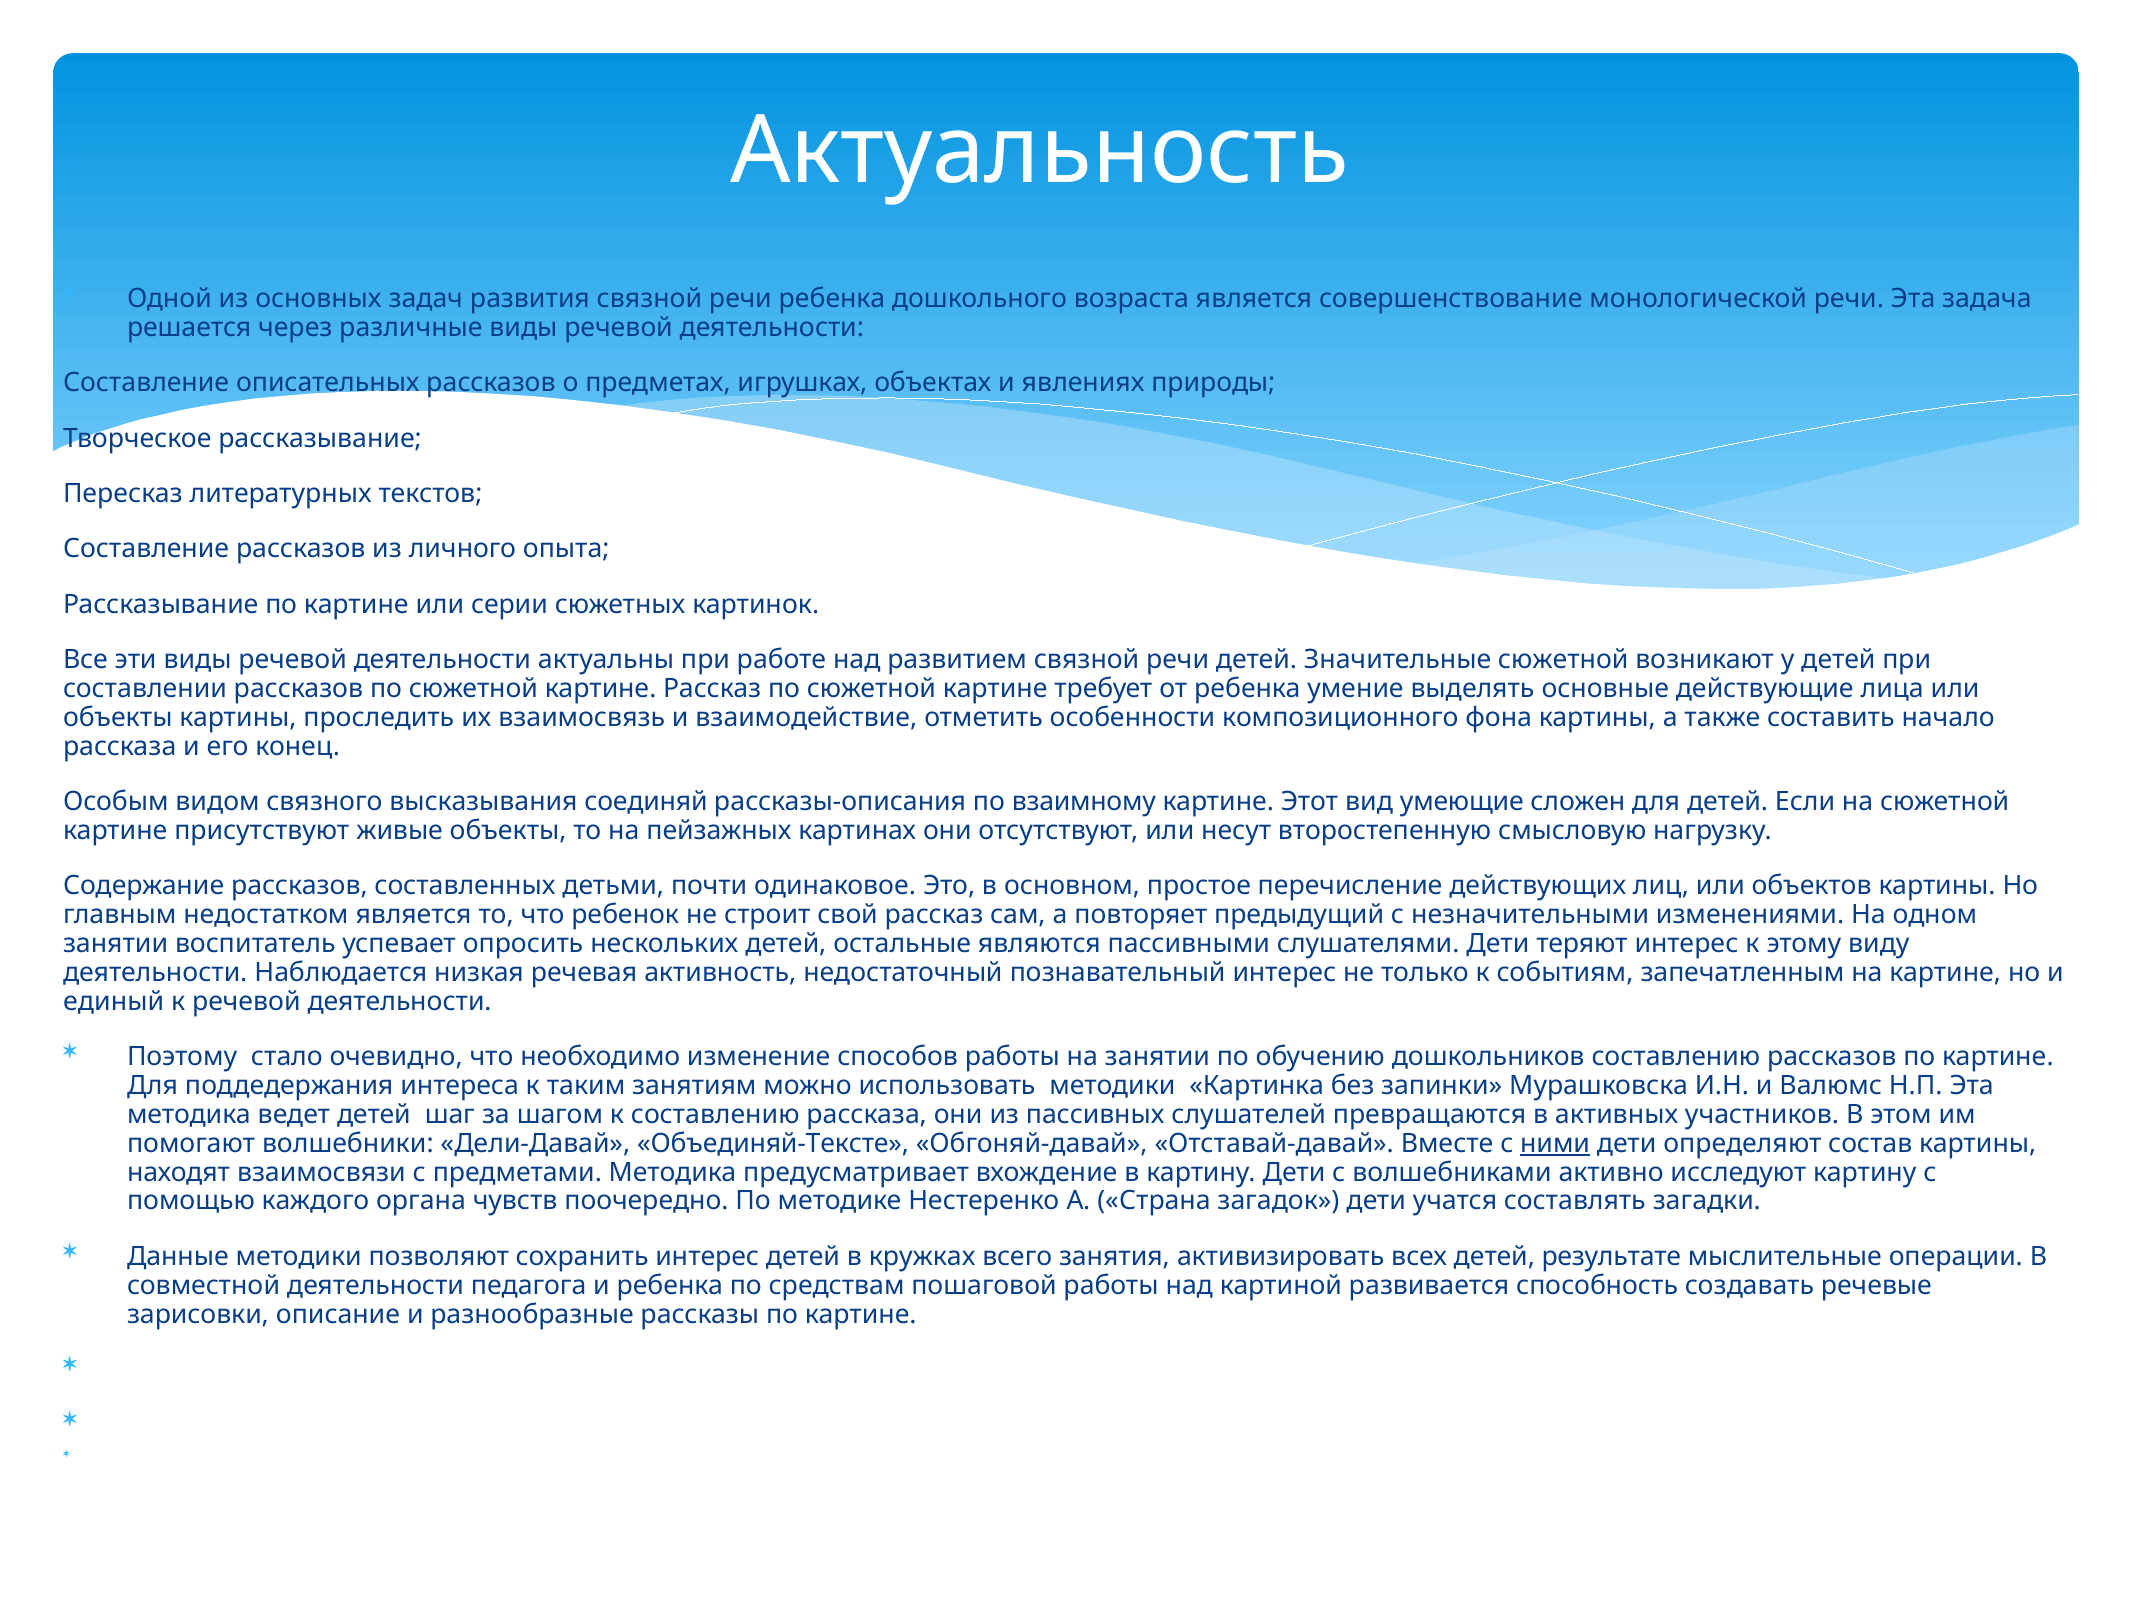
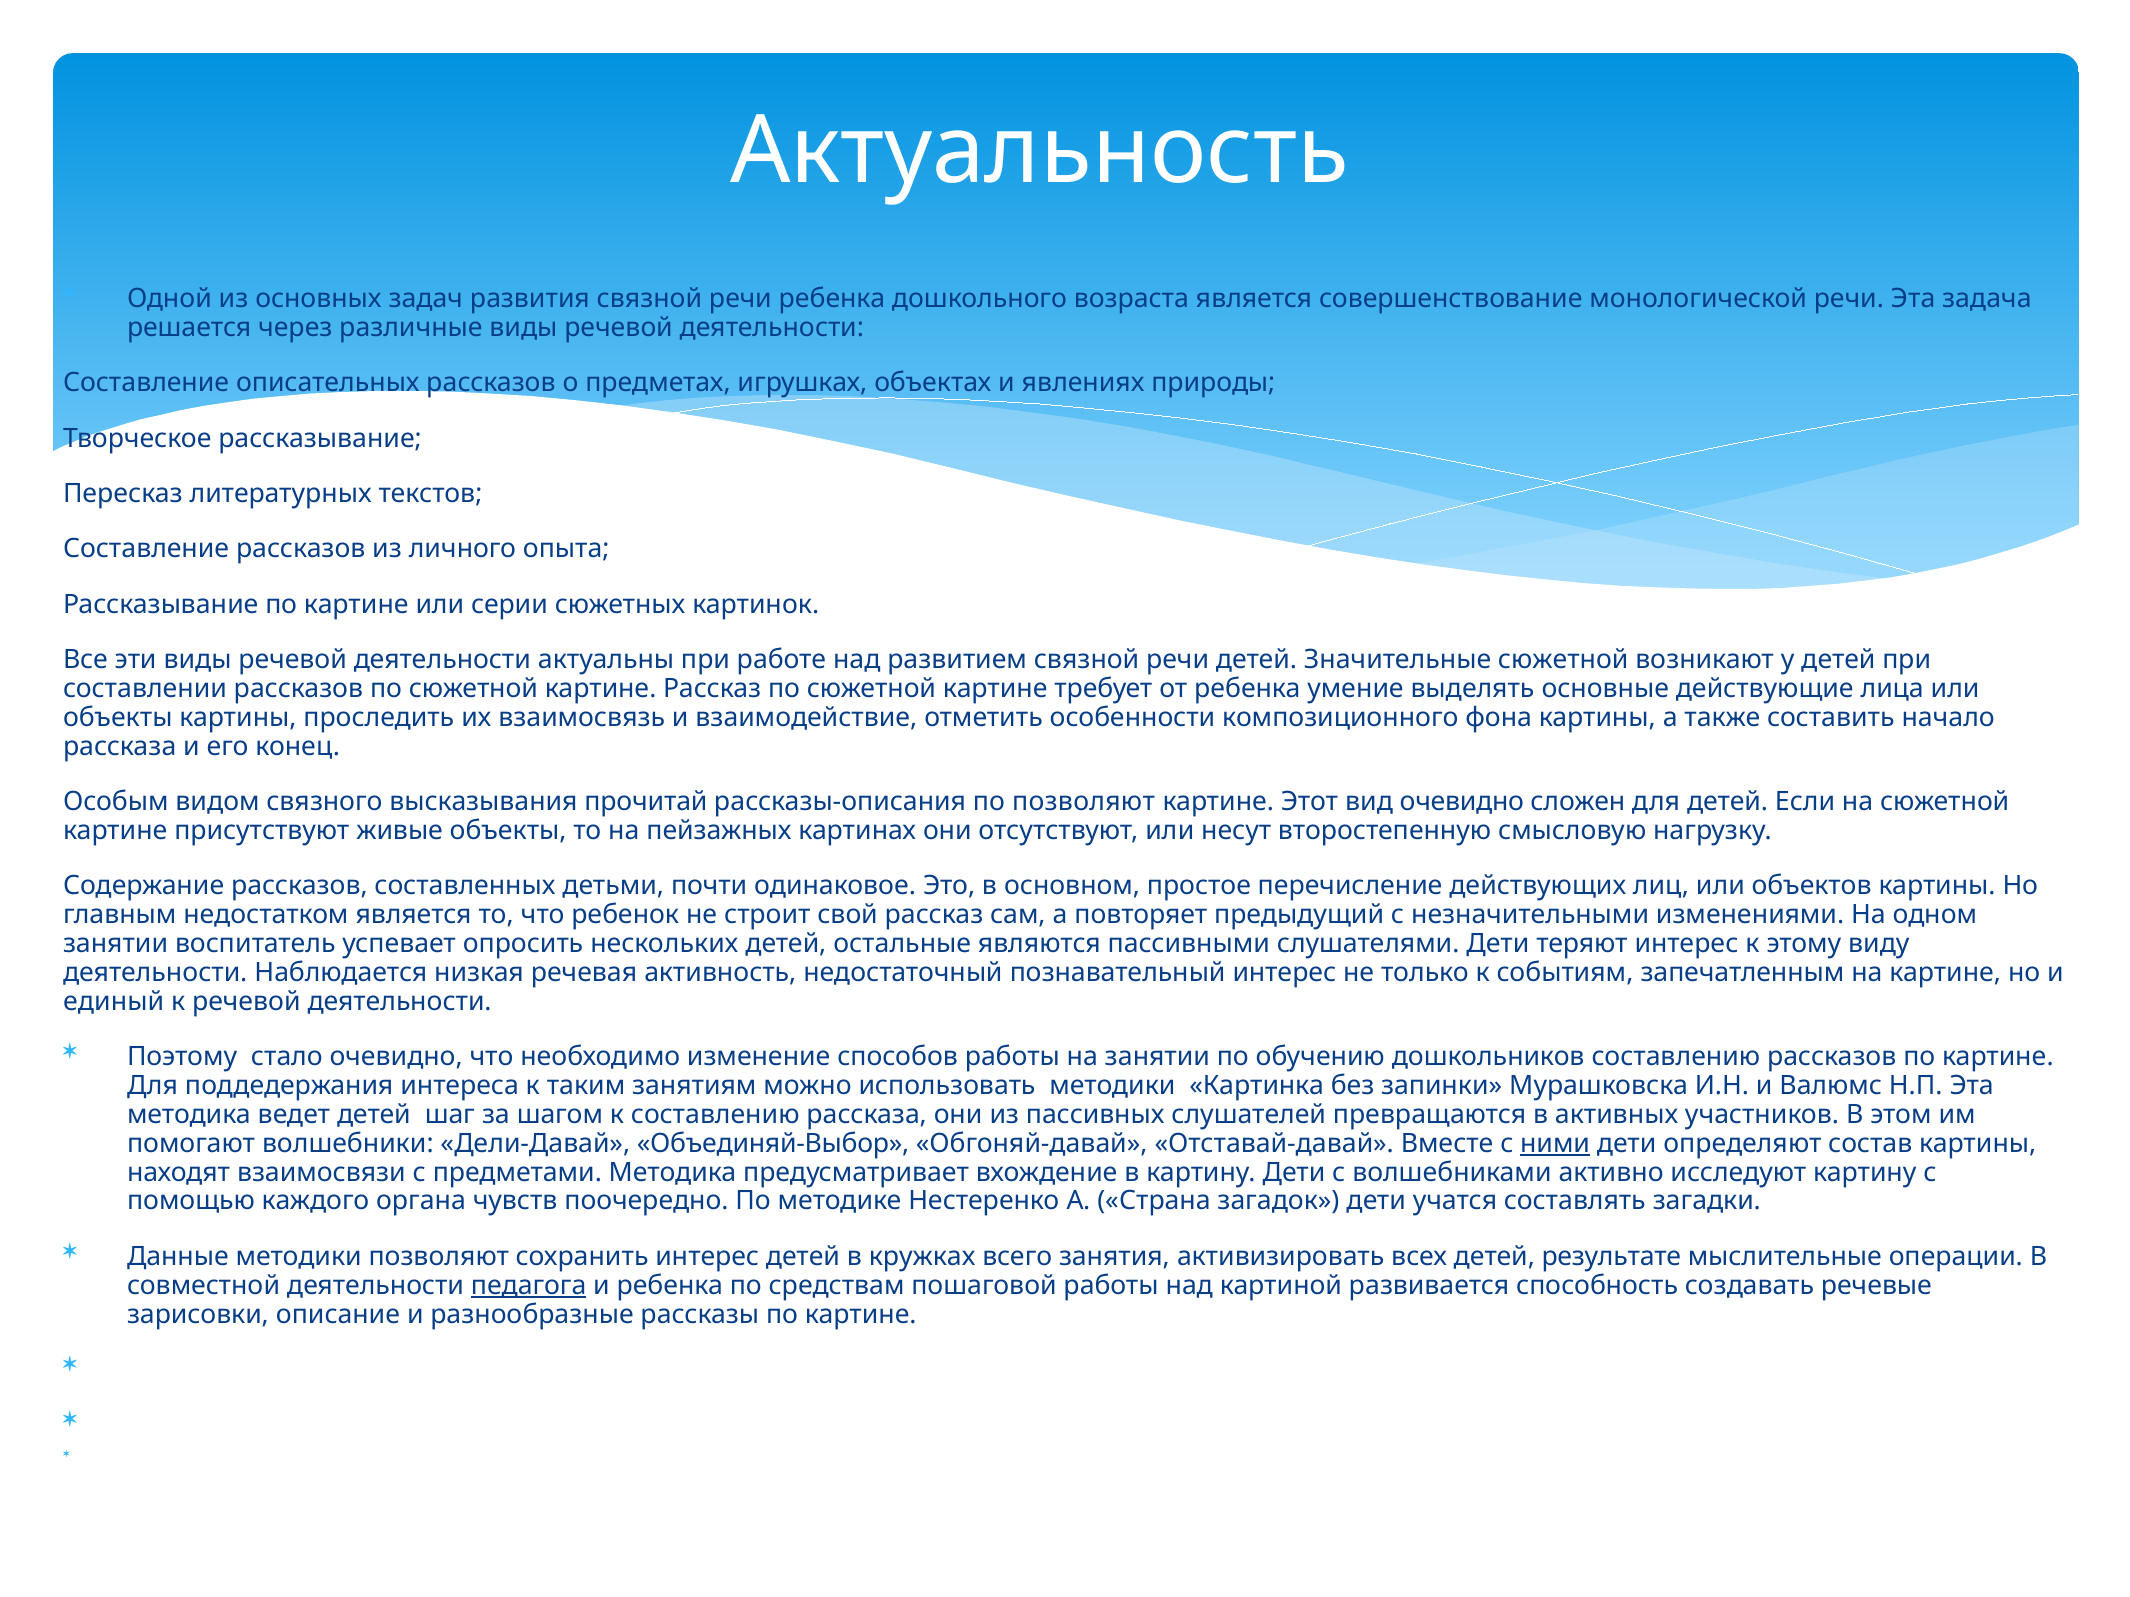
соединяй: соединяй -> прочитай
по взаимному: взаимному -> позволяют
вид умеющие: умеющие -> очевидно
Объединяй-Тексте: Объединяй-Тексте -> Объединяй-Выбор
педагога underline: none -> present
